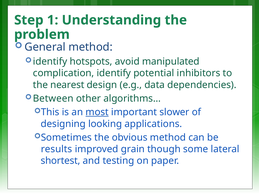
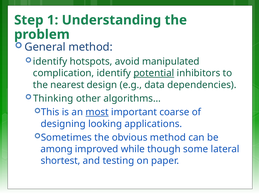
potential underline: none -> present
Between: Between -> Thinking
slower: slower -> coarse
results: results -> among
grain: grain -> while
